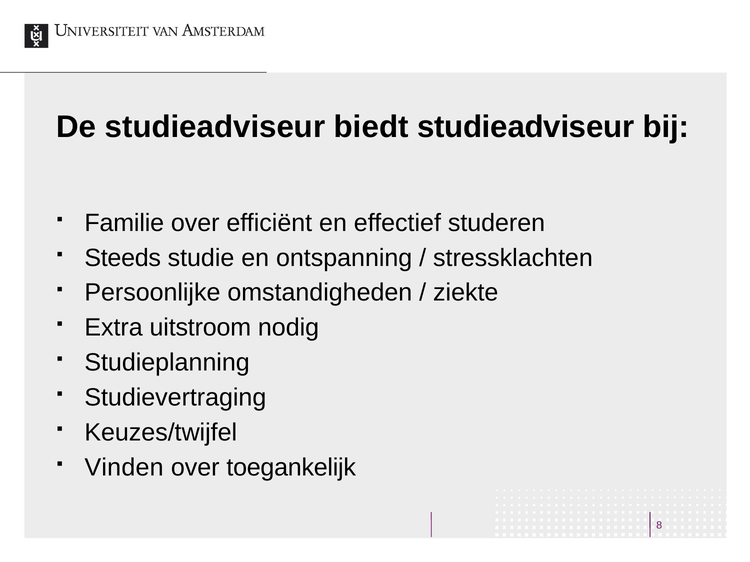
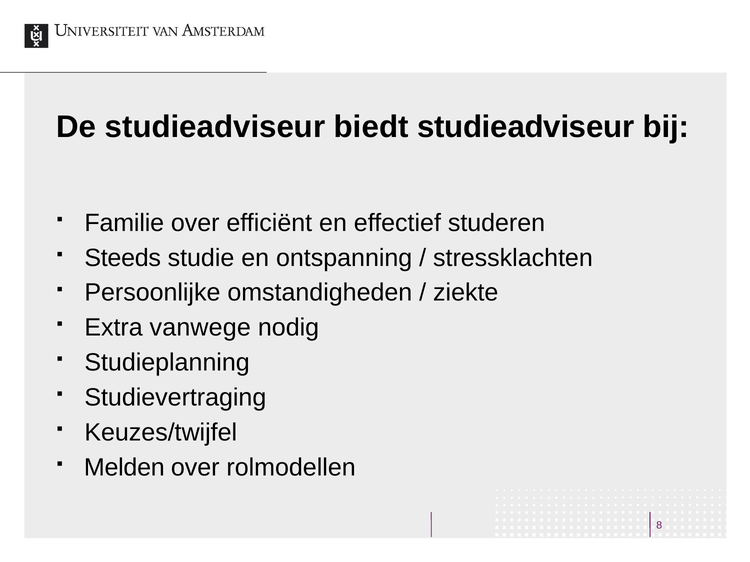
uitstroom: uitstroom -> vanwege
Vinden: Vinden -> Melden
toegankelijk: toegankelijk -> rolmodellen
